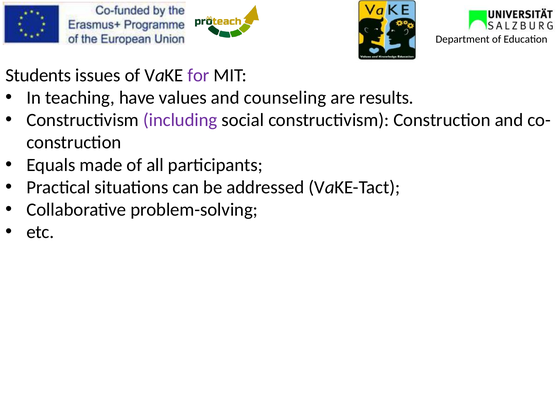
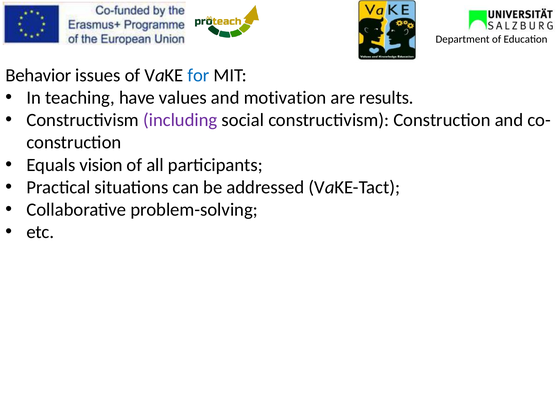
Students: Students -> Behavior
for colour: purple -> blue
counseling: counseling -> motivation
made: made -> vision
